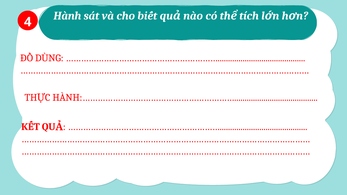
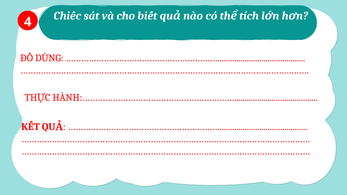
Hành: Hành -> Chiếc
